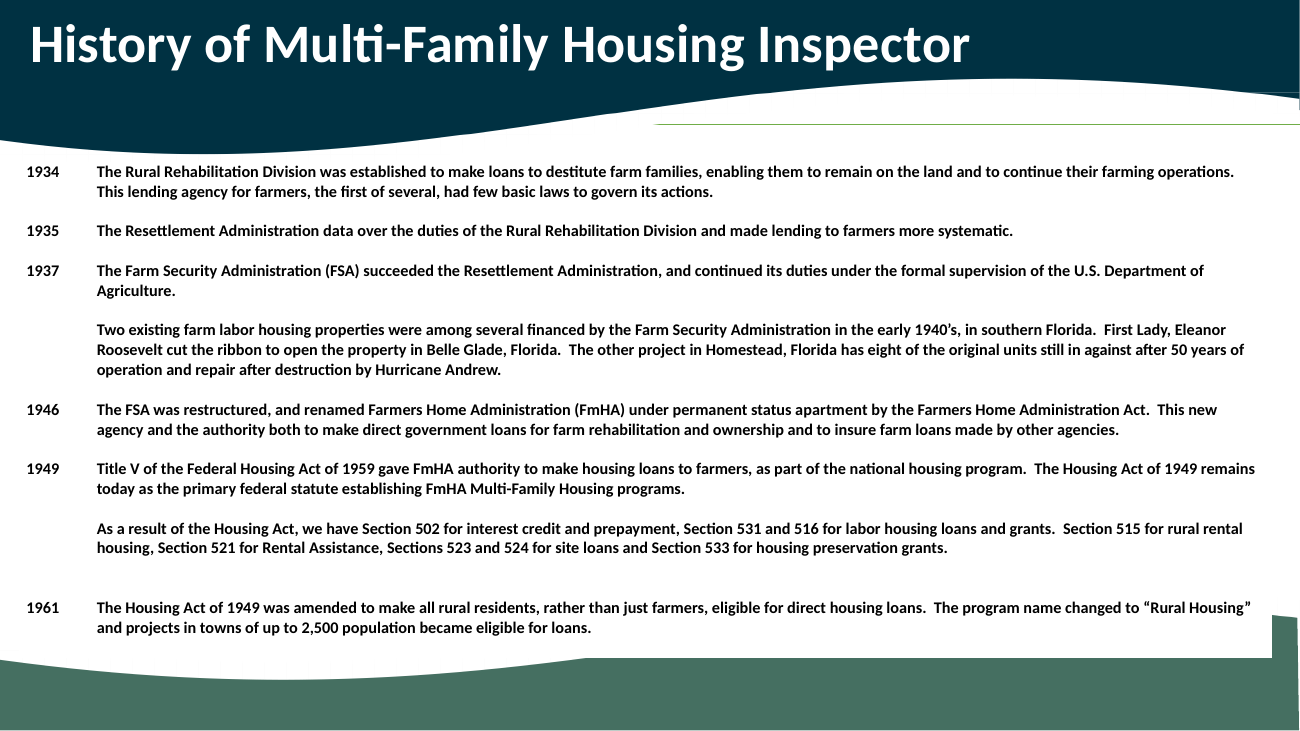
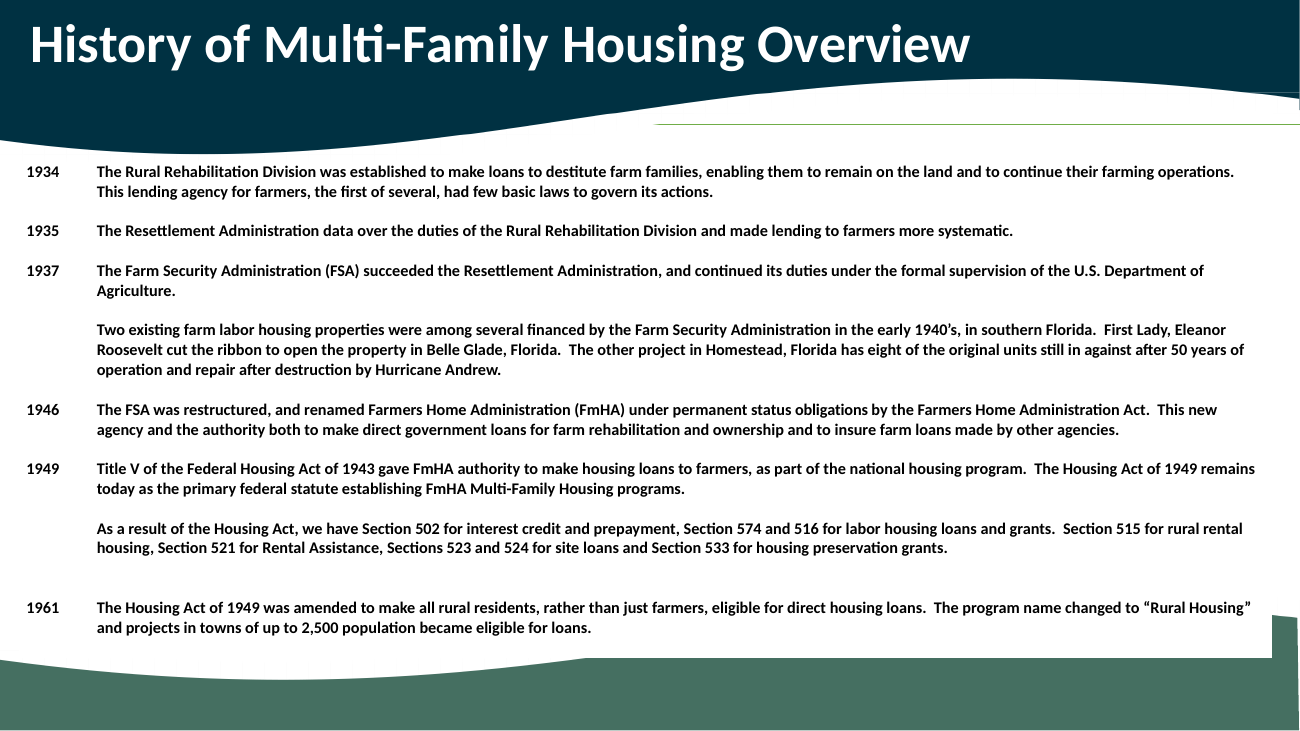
Inspector: Inspector -> Overview
apartment: apartment -> obligations
1959: 1959 -> 1943
531: 531 -> 574
